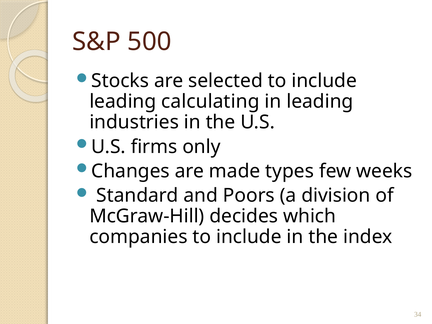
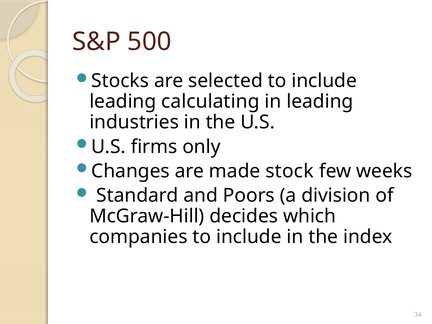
types: types -> stock
